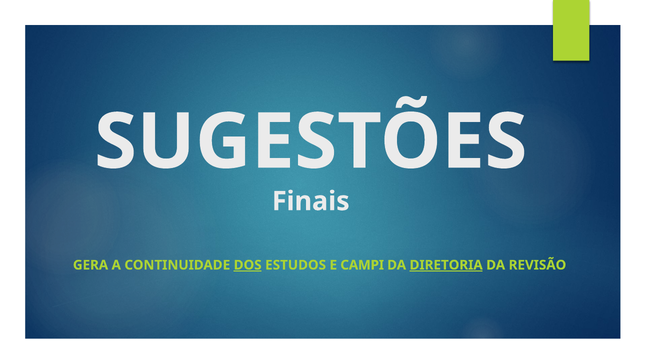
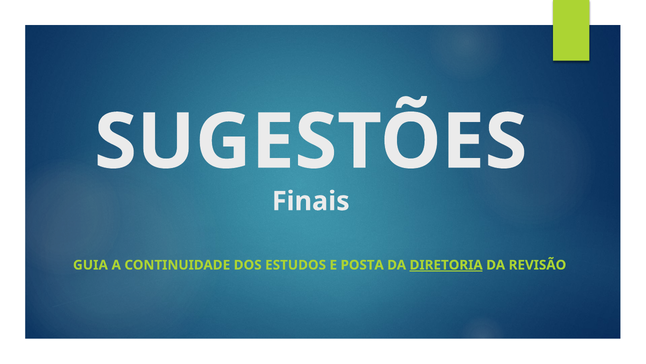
GERA: GERA -> GUIA
DOS underline: present -> none
CAMPI: CAMPI -> POSTA
